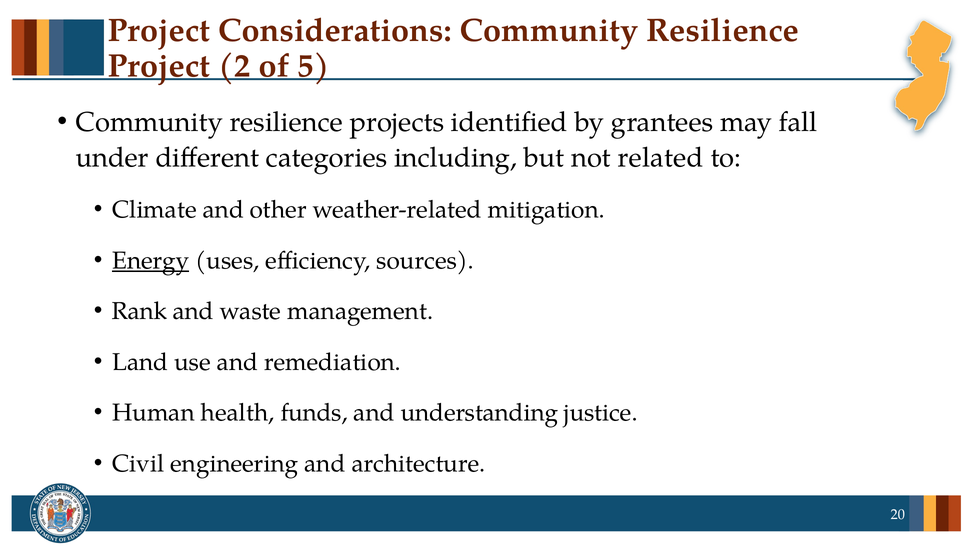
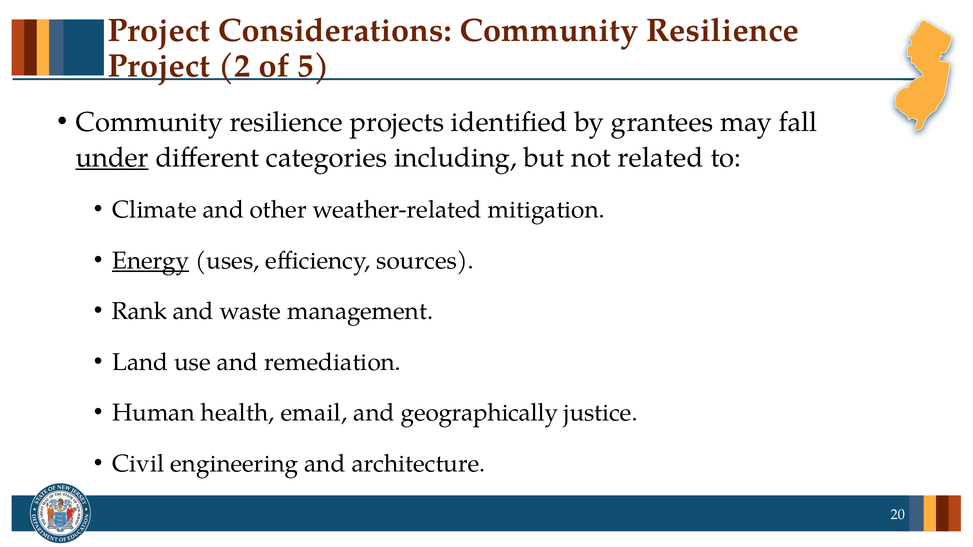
under underline: none -> present
funds: funds -> email
understanding: understanding -> geographically
